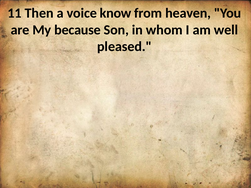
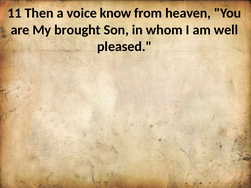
because: because -> brought
